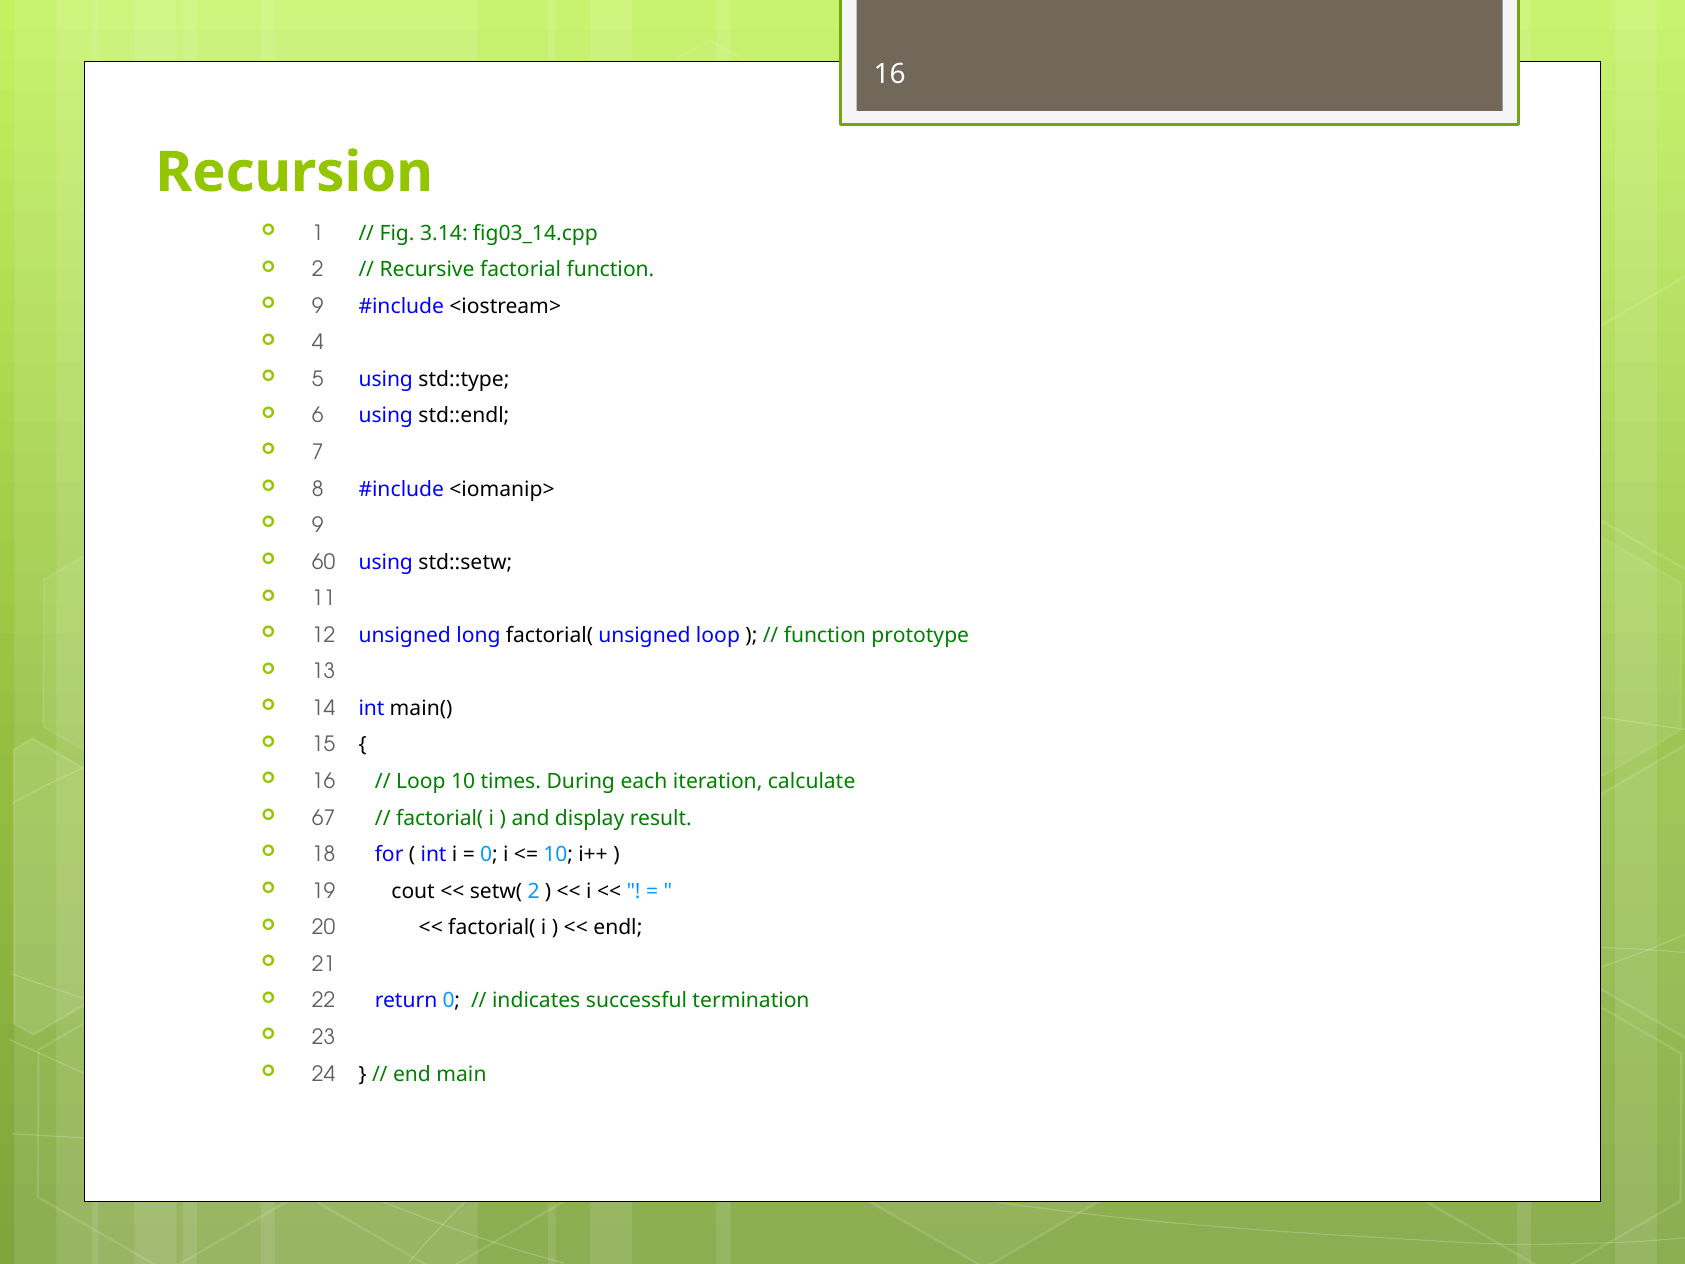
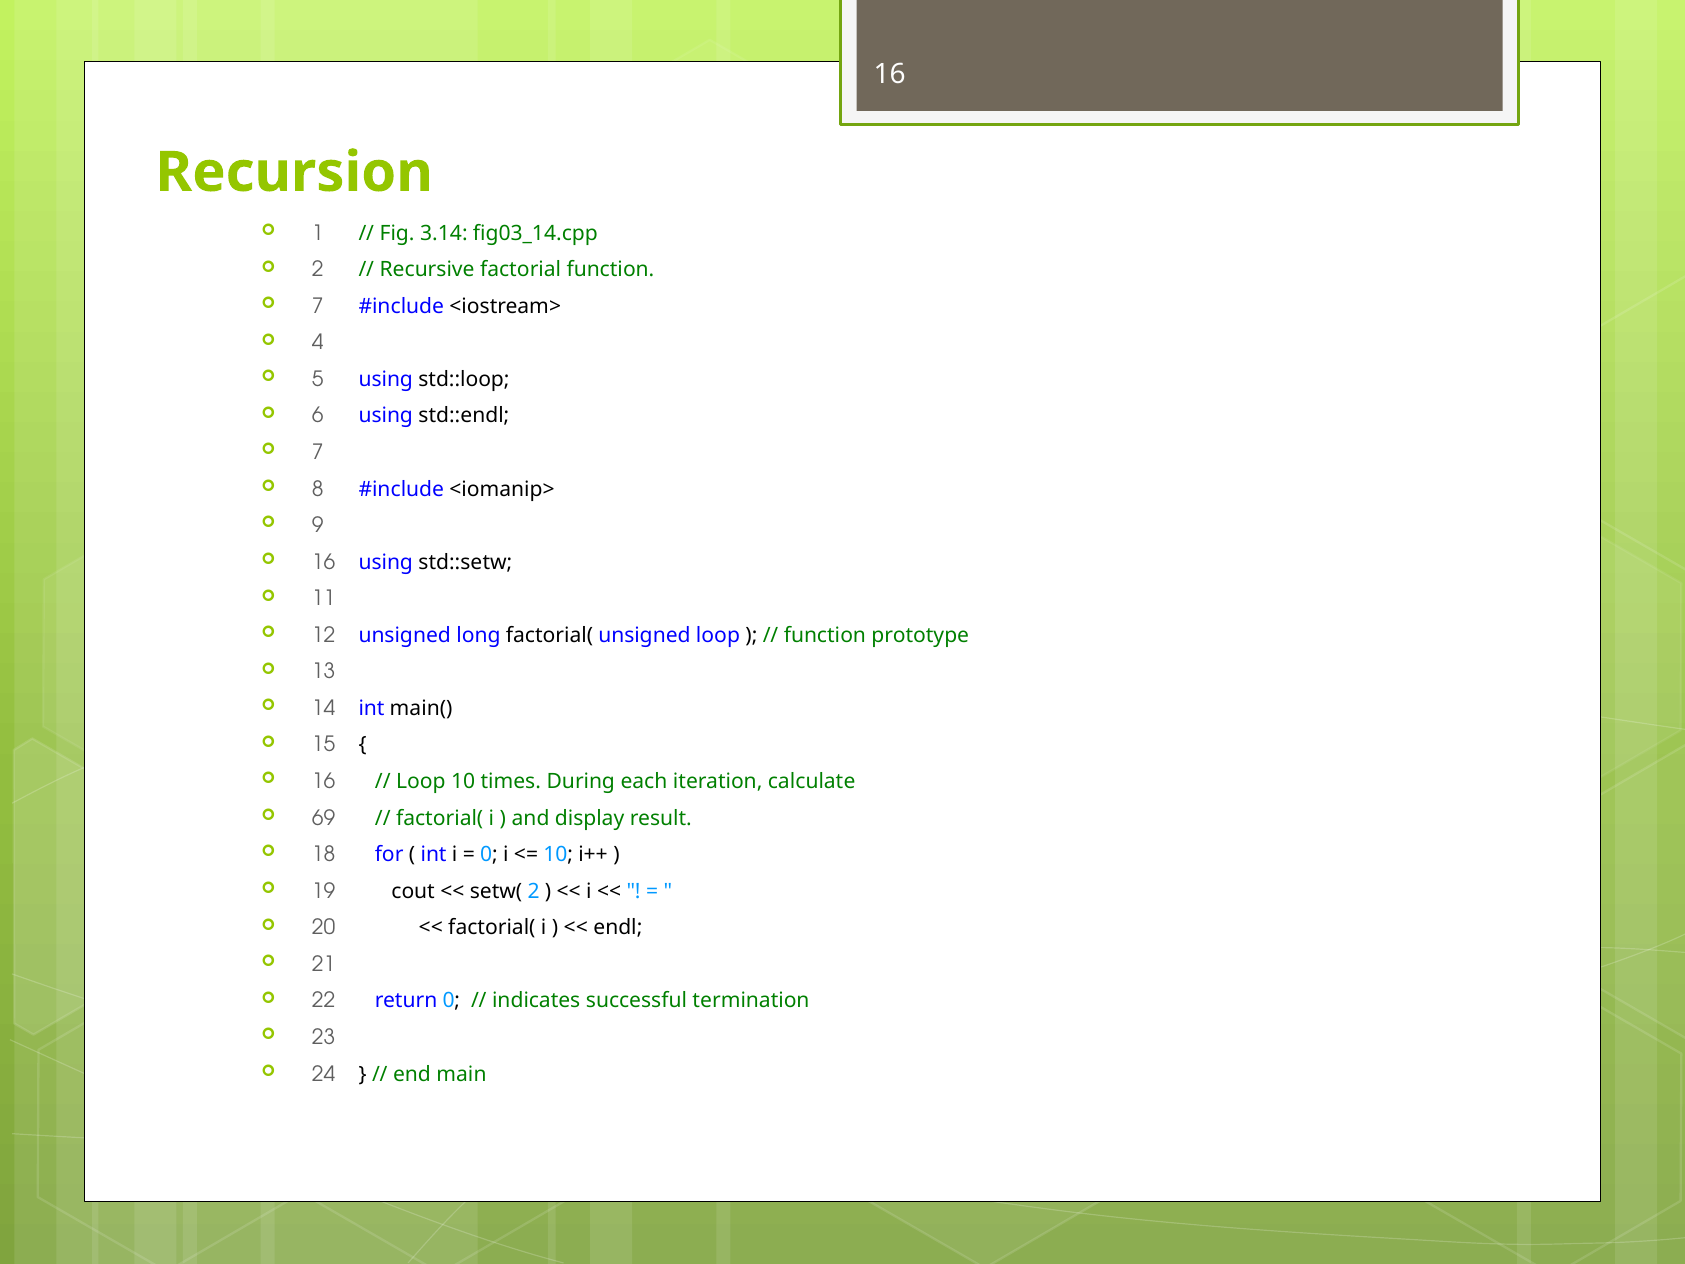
9 at (318, 306): 9 -> 7
std::type: std::type -> std::loop
60 at (324, 562): 60 -> 16
67: 67 -> 69
